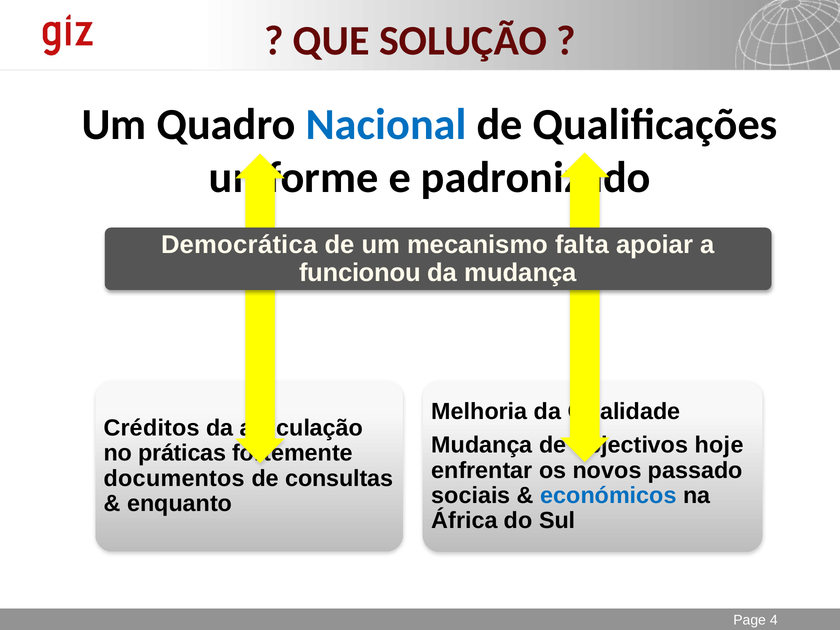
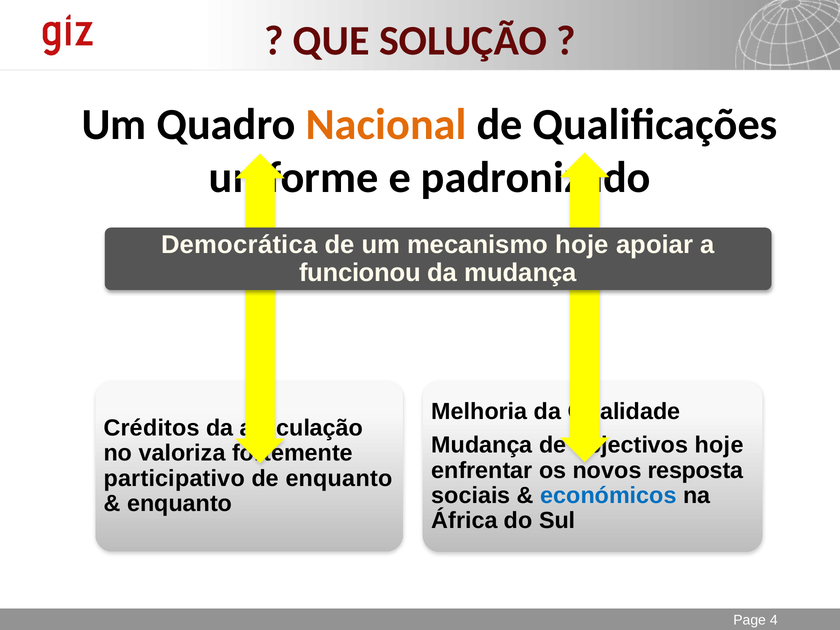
Nacional colour: blue -> orange
mecanismo falta: falta -> hoje
práticas: práticas -> valoriza
passado: passado -> resposta
documentos: documentos -> participativo
de consultas: consultas -> enquanto
